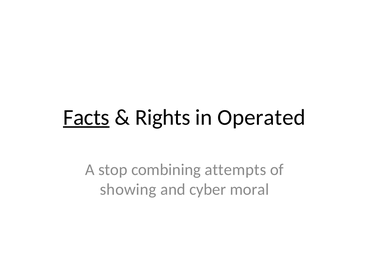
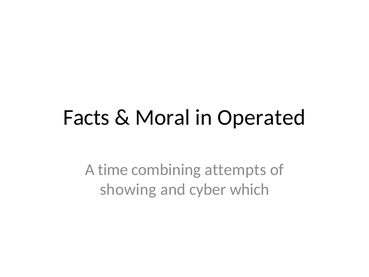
Facts underline: present -> none
Rights: Rights -> Moral
stop: stop -> time
moral: moral -> which
